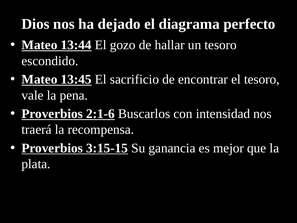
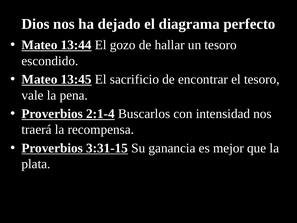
2:1-6: 2:1-6 -> 2:1-4
3:15-15: 3:15-15 -> 3:31-15
